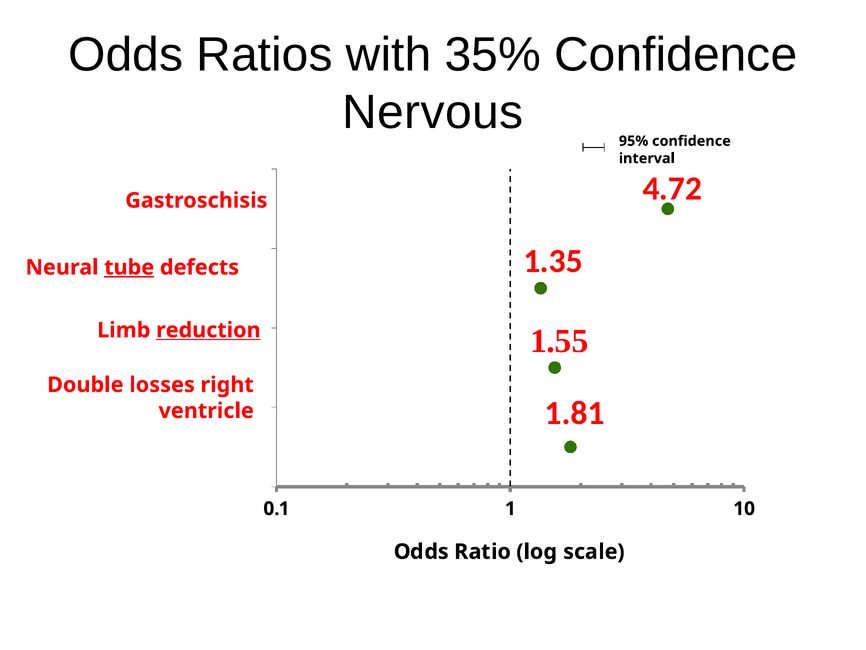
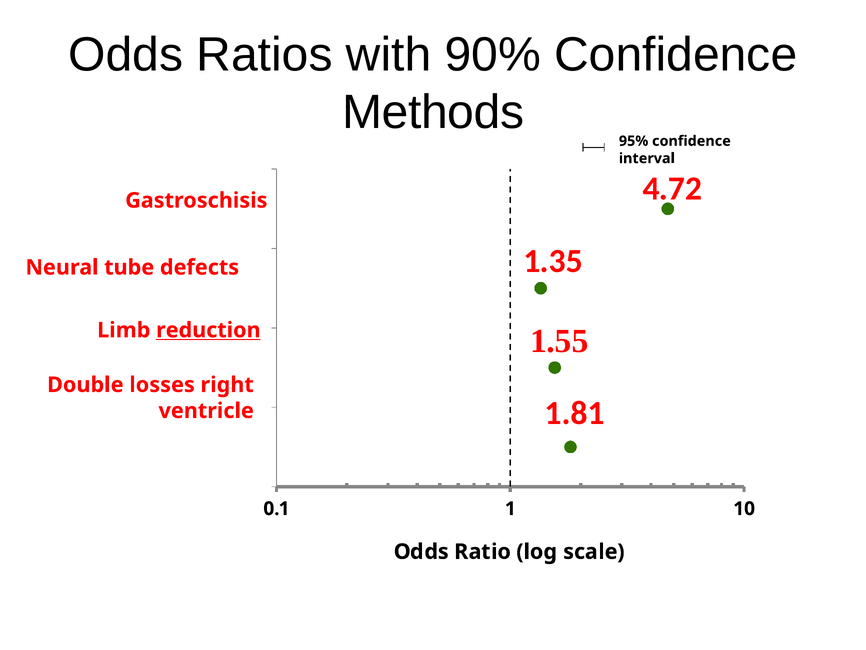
35%: 35% -> 90%
Nervous: Nervous -> Methods
tube underline: present -> none
